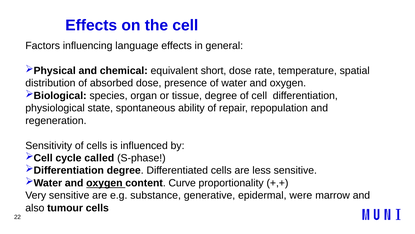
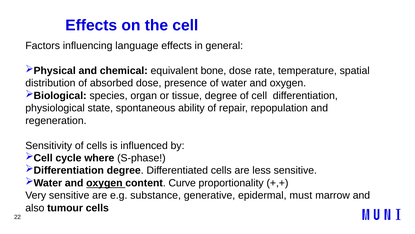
short: short -> bone
called: called -> where
were: were -> must
